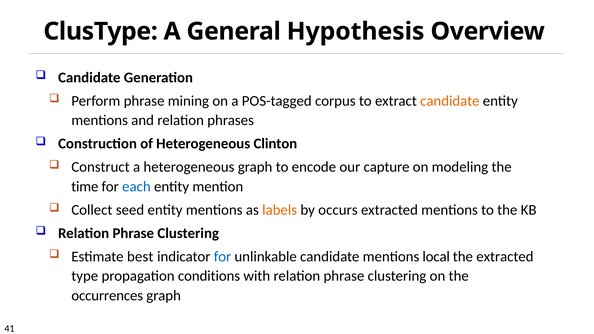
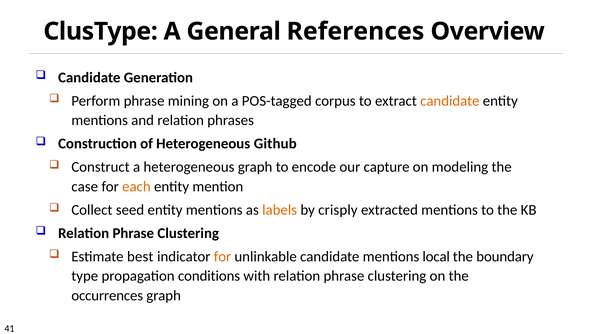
Hypothesis: Hypothesis -> References
Clinton: Clinton -> Github
time: time -> case
each colour: blue -> orange
occurs: occurs -> crisply
for at (223, 257) colour: blue -> orange
the extracted: extracted -> boundary
